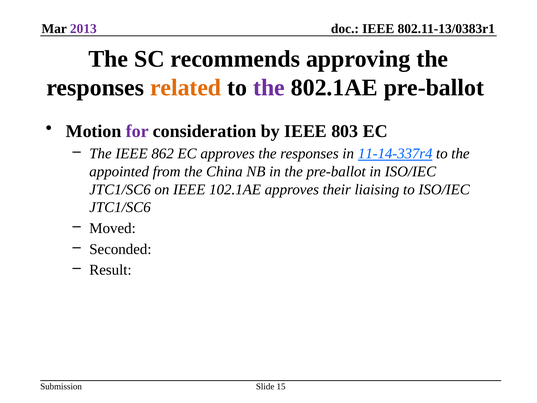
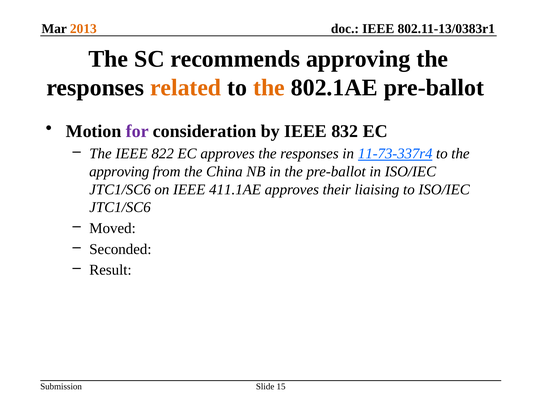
2013 colour: purple -> orange
the at (269, 88) colour: purple -> orange
803: 803 -> 832
862: 862 -> 822
11-14-337r4: 11-14-337r4 -> 11-73-337r4
appointed at (119, 171): appointed -> approving
102.1AE: 102.1AE -> 411.1AE
